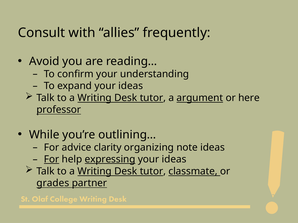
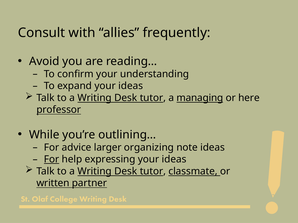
argument: argument -> managing
clarity: clarity -> larger
expressing underline: present -> none
grades: grades -> written
